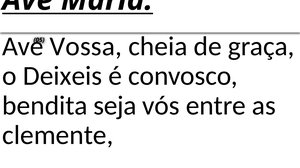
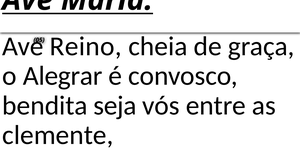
Vossa: Vossa -> Reino
Deixeis: Deixeis -> Alegrar
